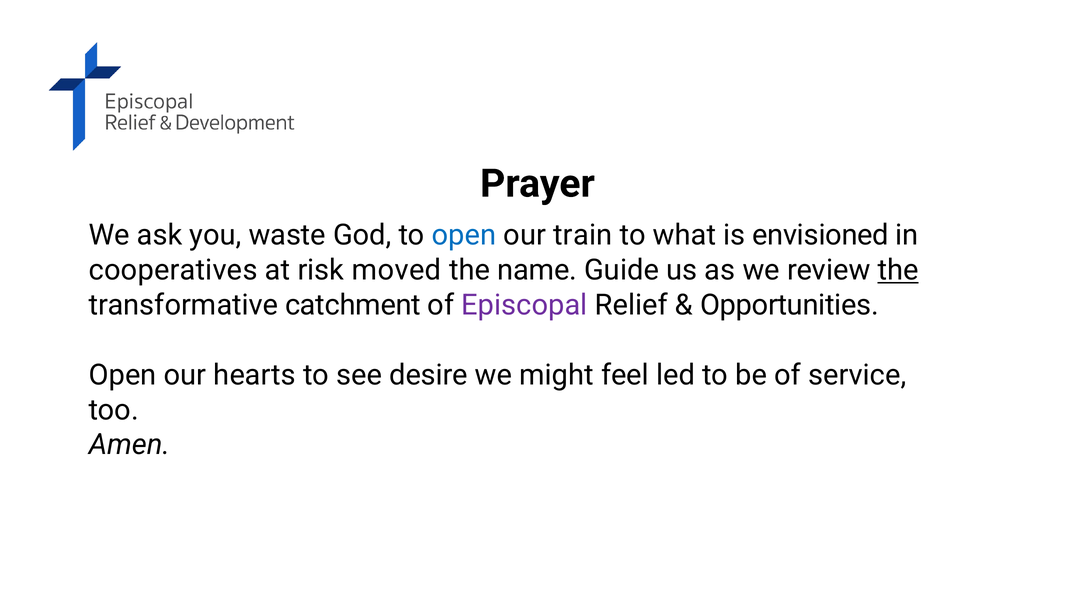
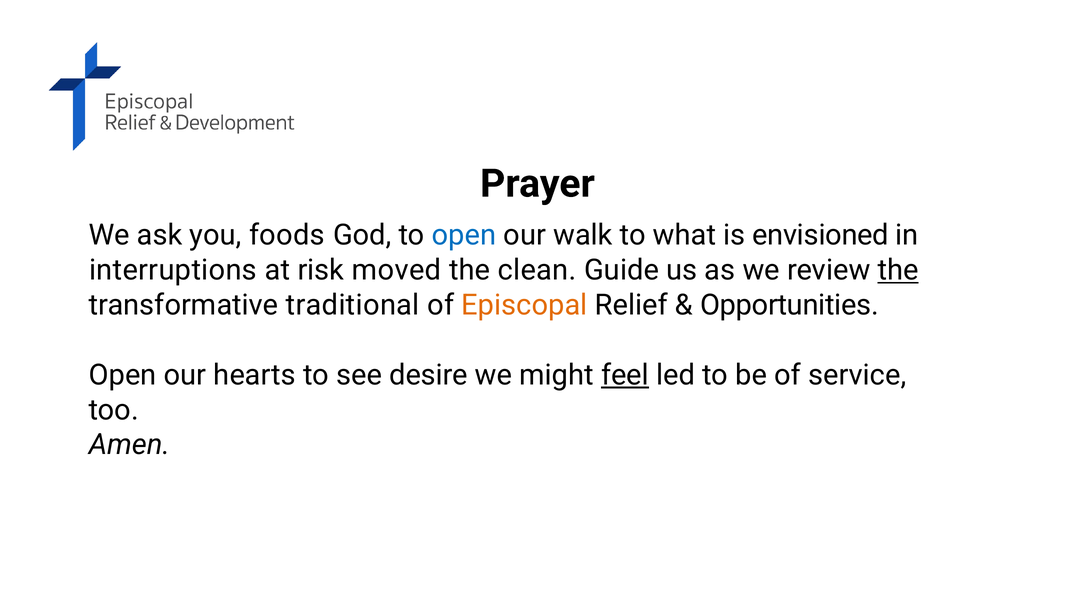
waste: waste -> foods
train: train -> walk
cooperatives: cooperatives -> interruptions
name: name -> clean
catchment: catchment -> traditional
Episcopal colour: purple -> orange
feel underline: none -> present
